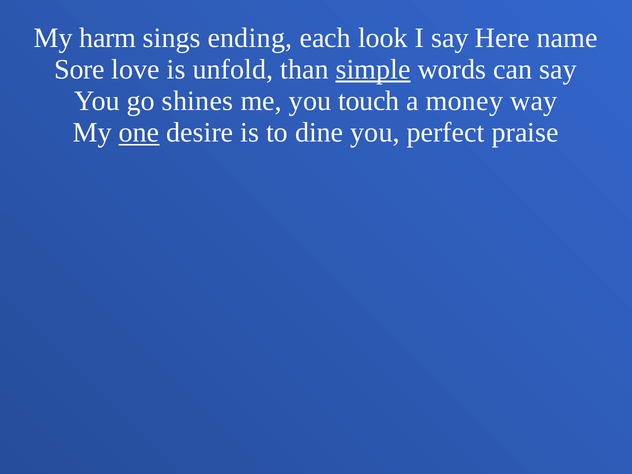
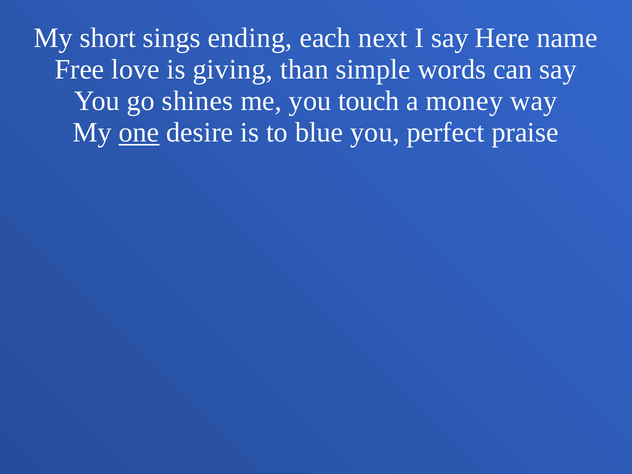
harm: harm -> short
look: look -> next
Sore: Sore -> Free
unfold: unfold -> giving
simple underline: present -> none
dine: dine -> blue
